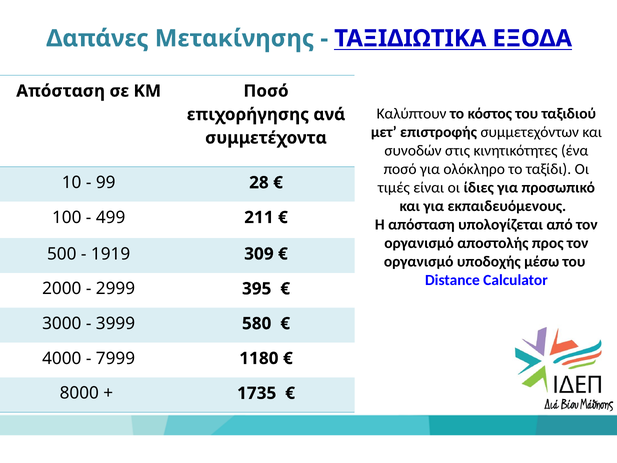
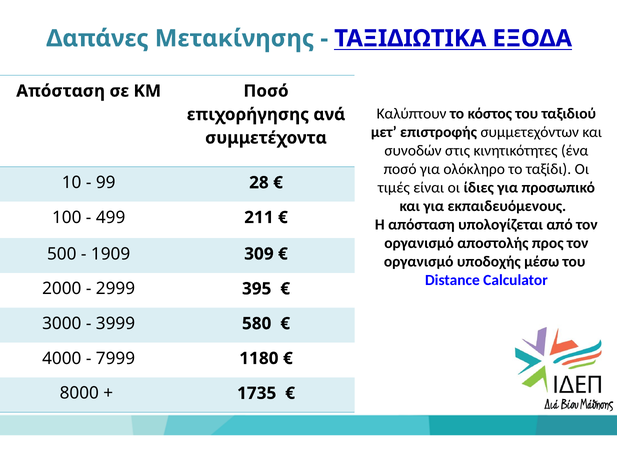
1919: 1919 -> 1909
